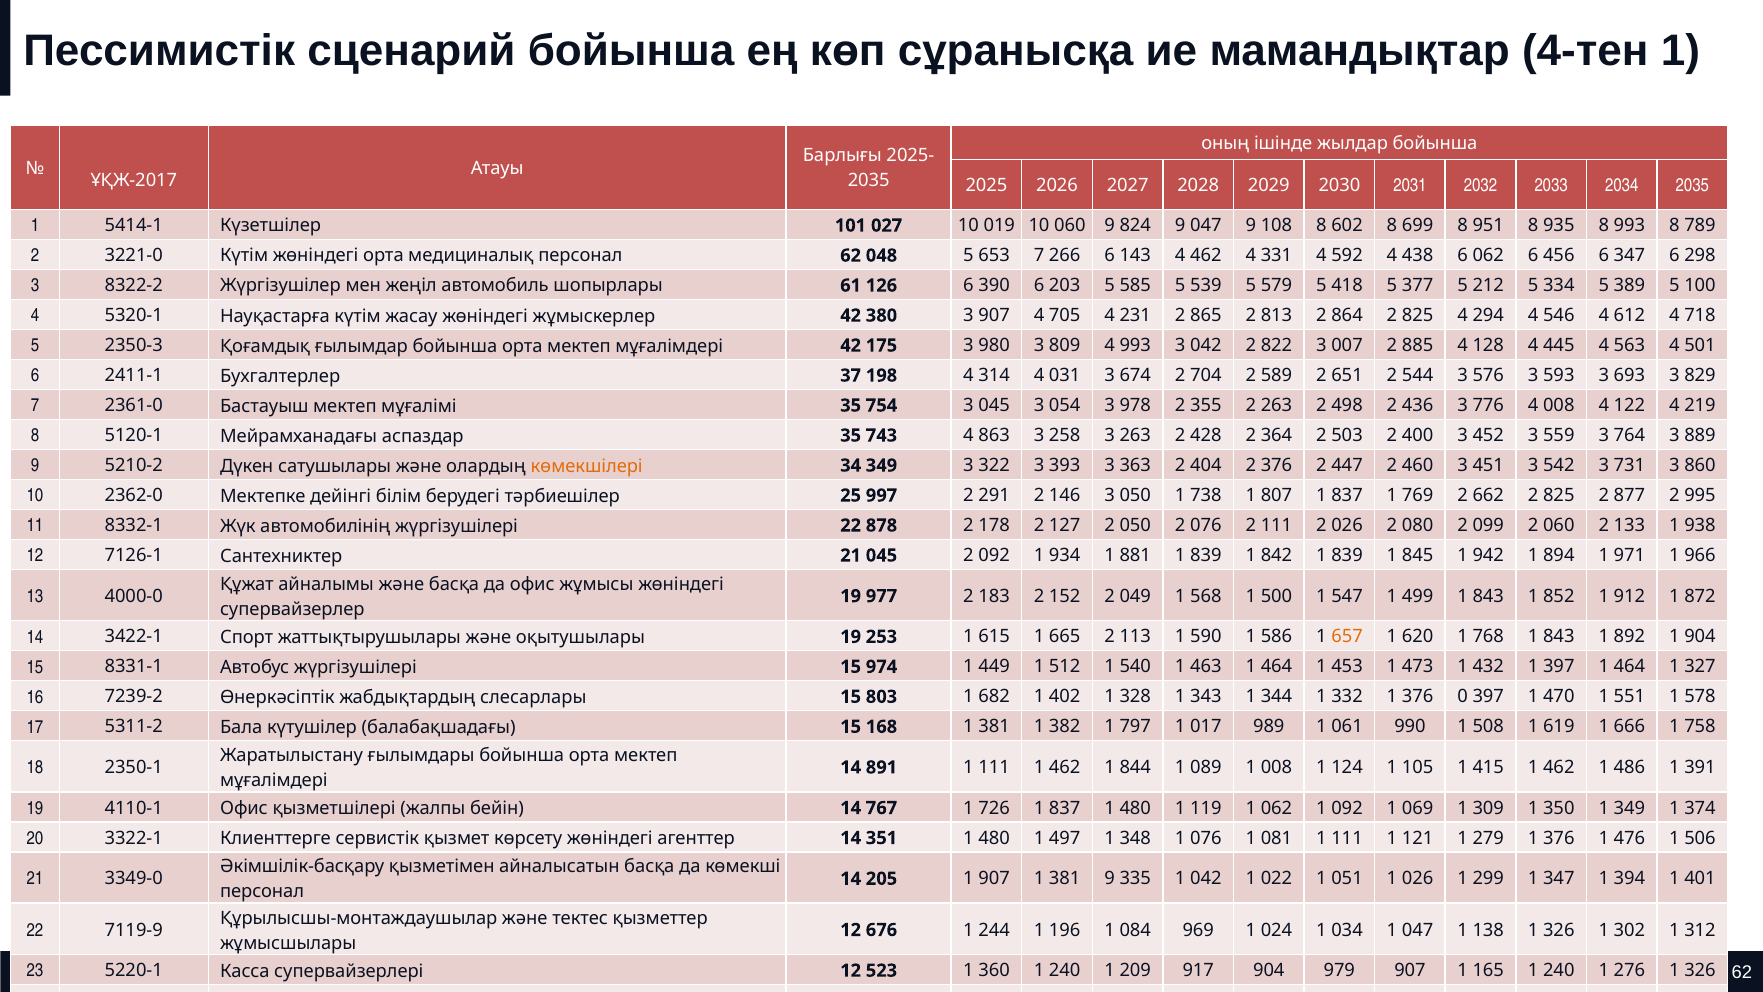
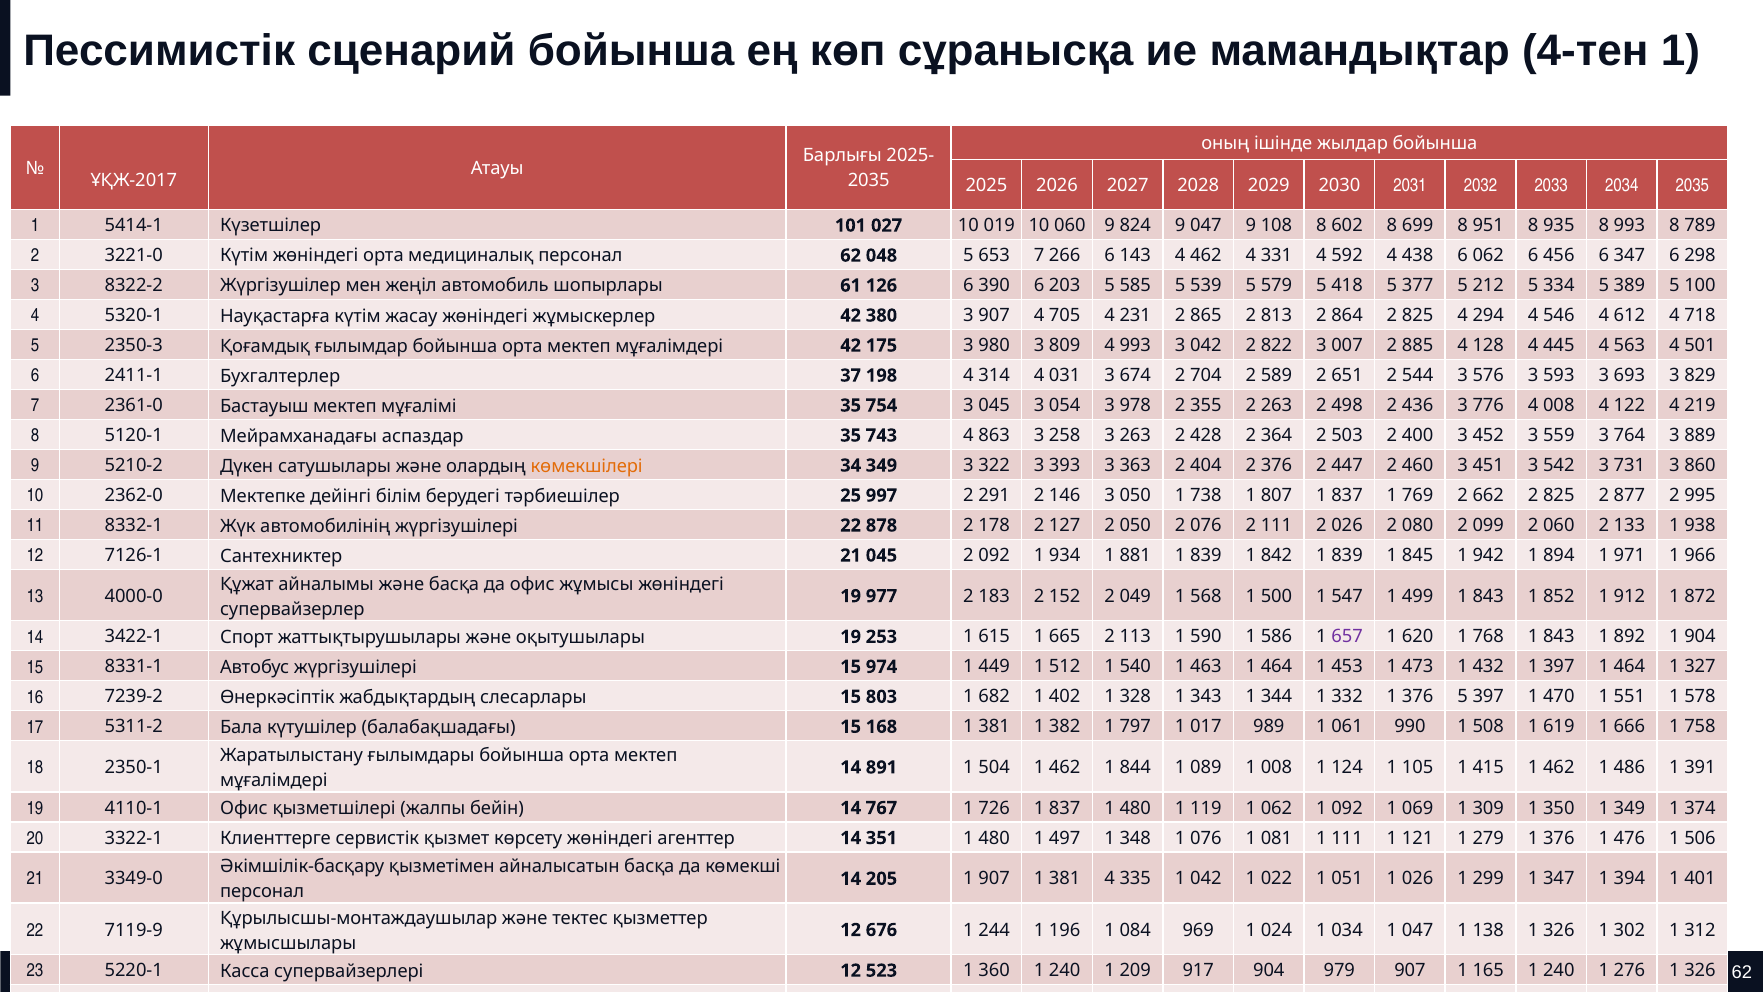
657 colour: orange -> purple
376 0: 0 -> 5
891 1 111: 111 -> 504
381 9: 9 -> 4
